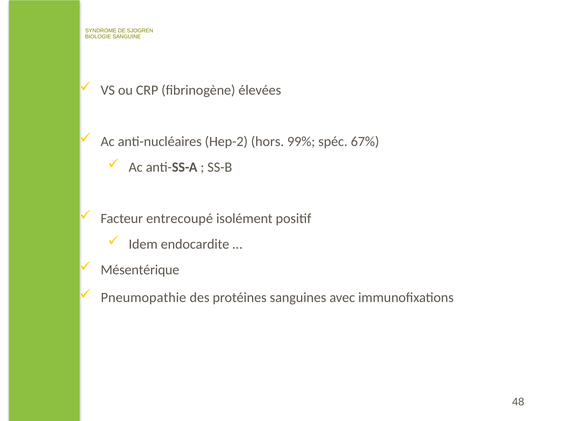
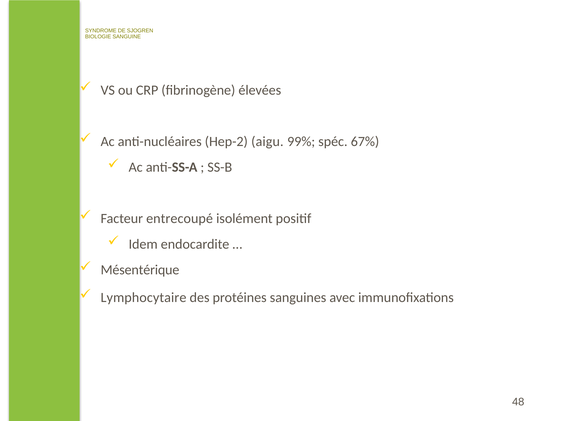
hors: hors -> aigu
Pneumopathie: Pneumopathie -> Lymphocytaire
